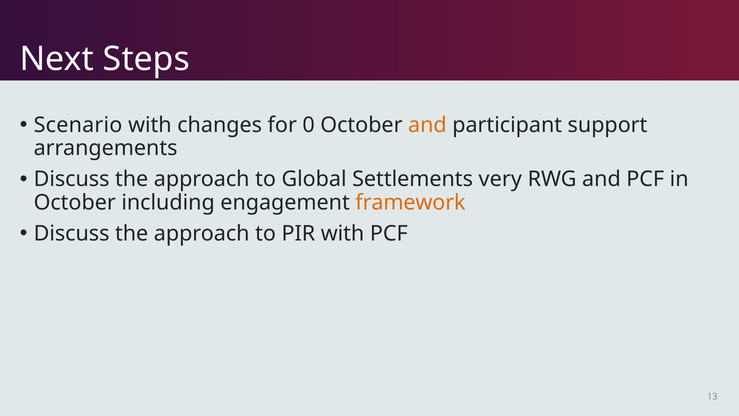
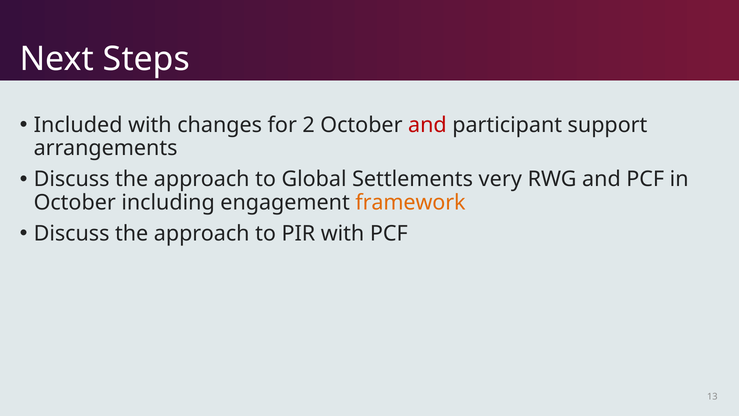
Scenario: Scenario -> Included
0: 0 -> 2
and at (427, 125) colour: orange -> red
